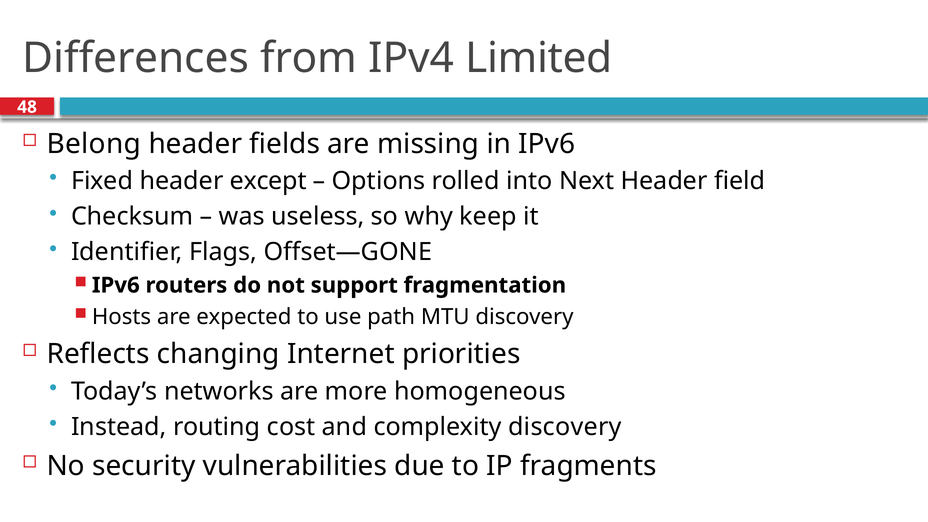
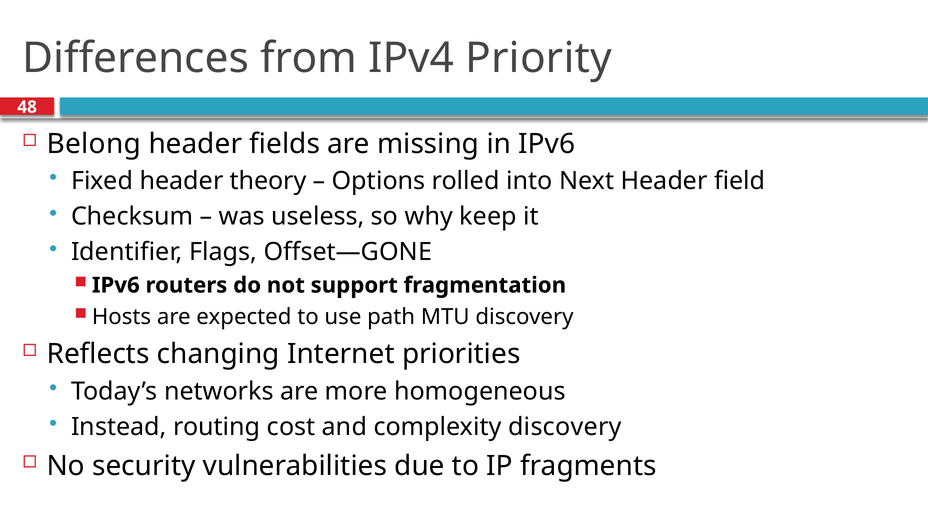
Limited: Limited -> Priority
except: except -> theory
